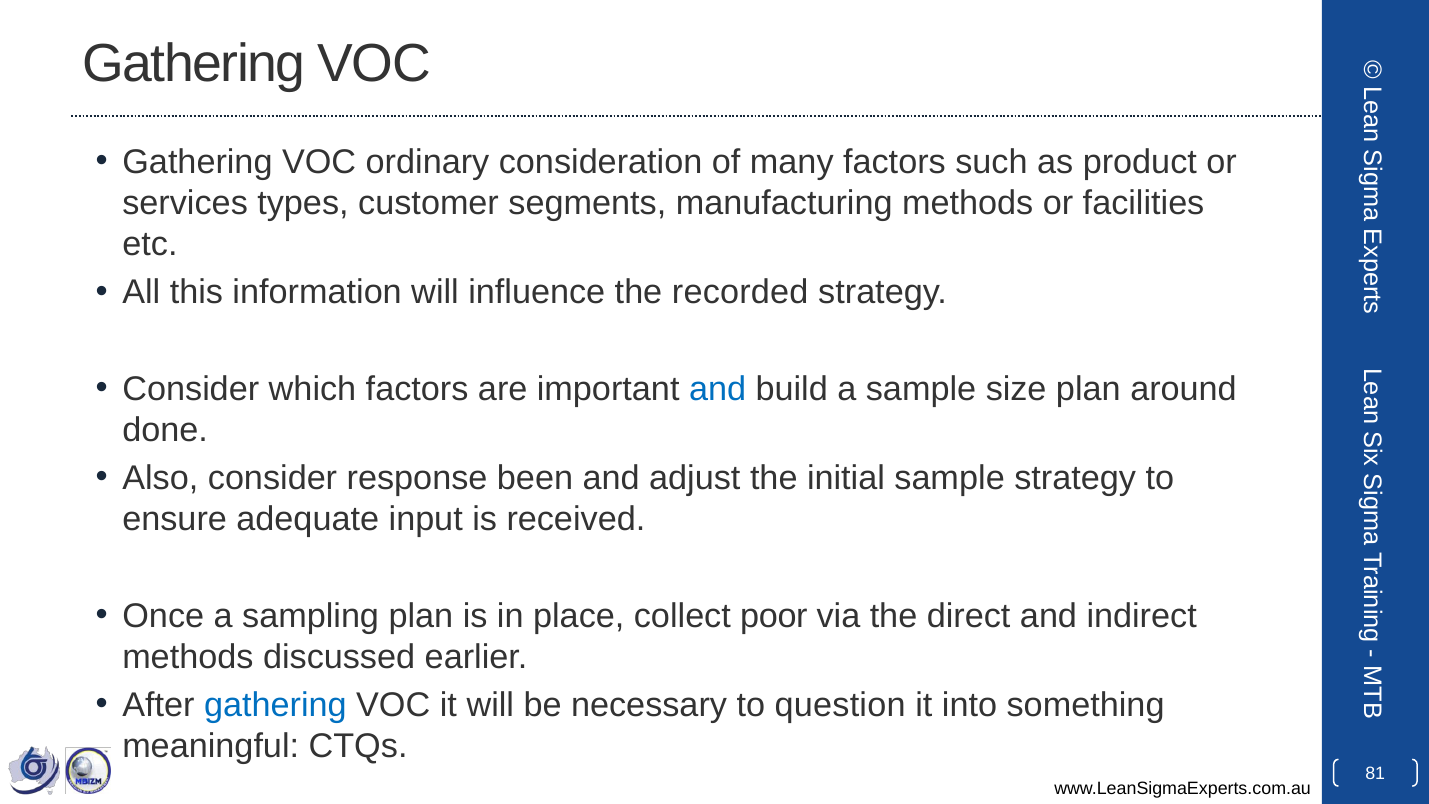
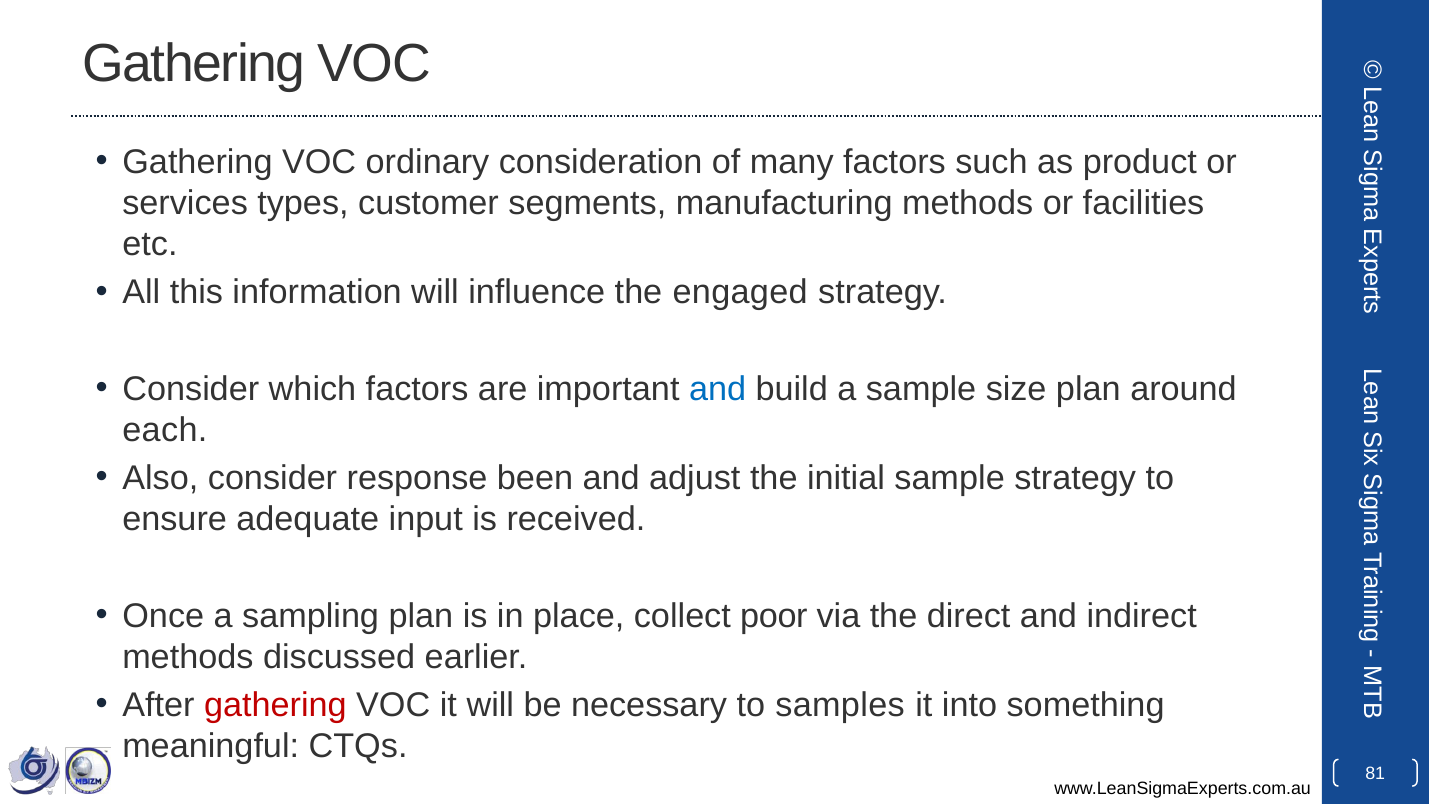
recorded: recorded -> engaged
done: done -> each
gathering at (275, 705) colour: blue -> red
question: question -> samples
